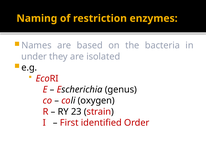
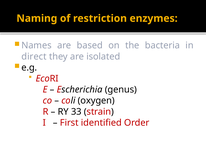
under: under -> direct
23: 23 -> 33
